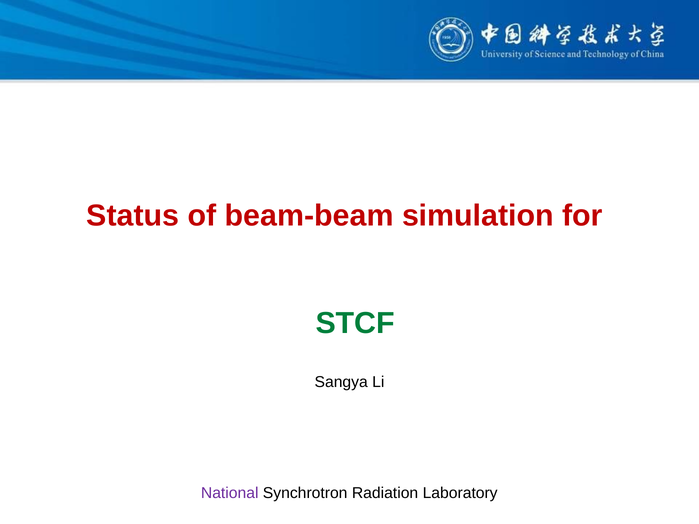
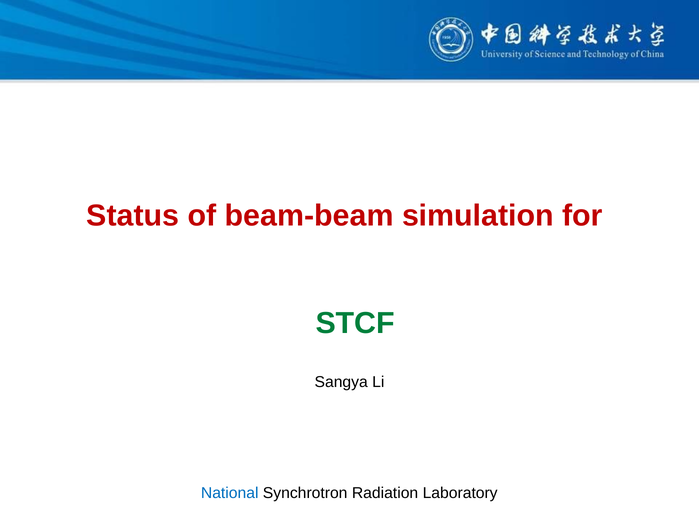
National colour: purple -> blue
